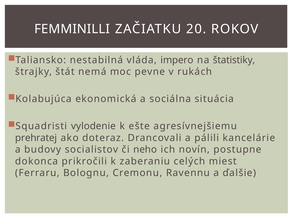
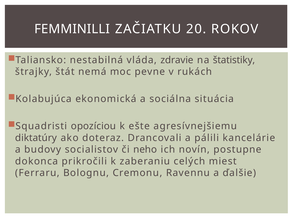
impero: impero -> zdravie
vylodenie: vylodenie -> opozíciou
prehratej: prehratej -> diktatúry
